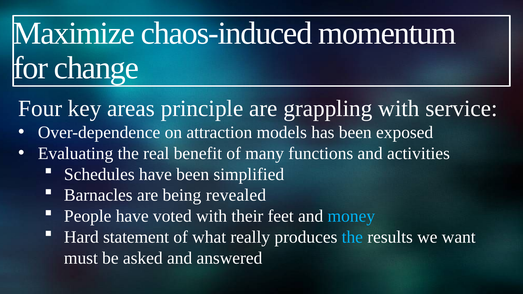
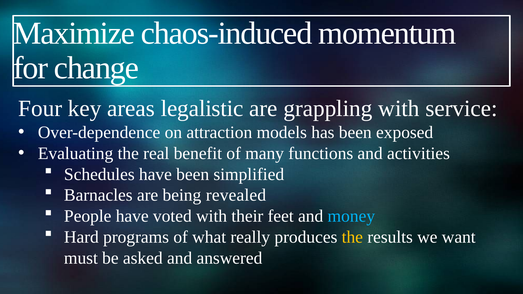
principle: principle -> legalistic
statement: statement -> programs
the at (352, 237) colour: light blue -> yellow
